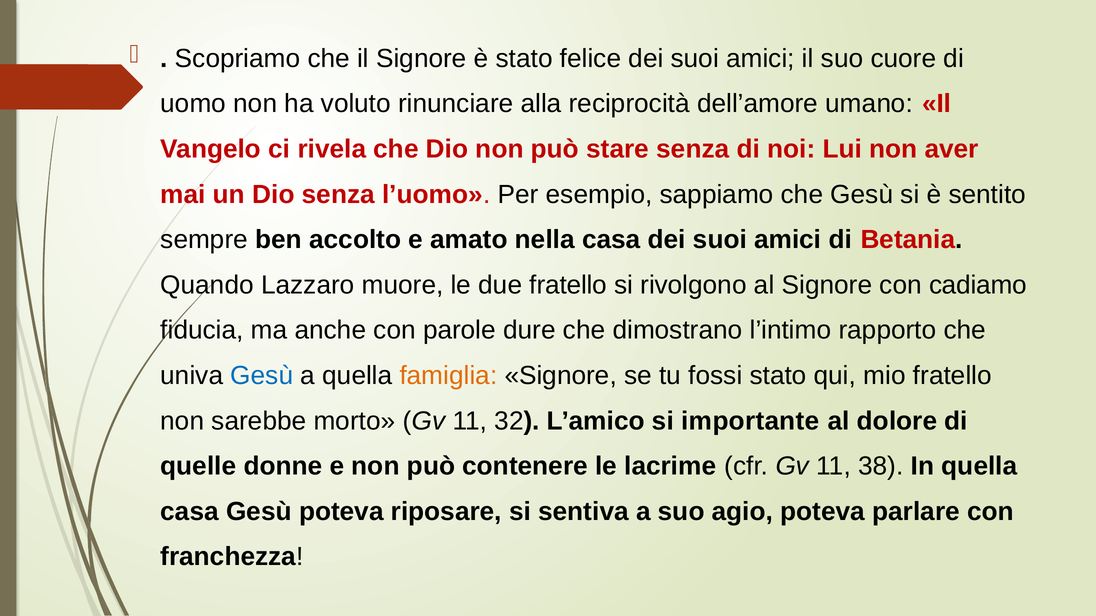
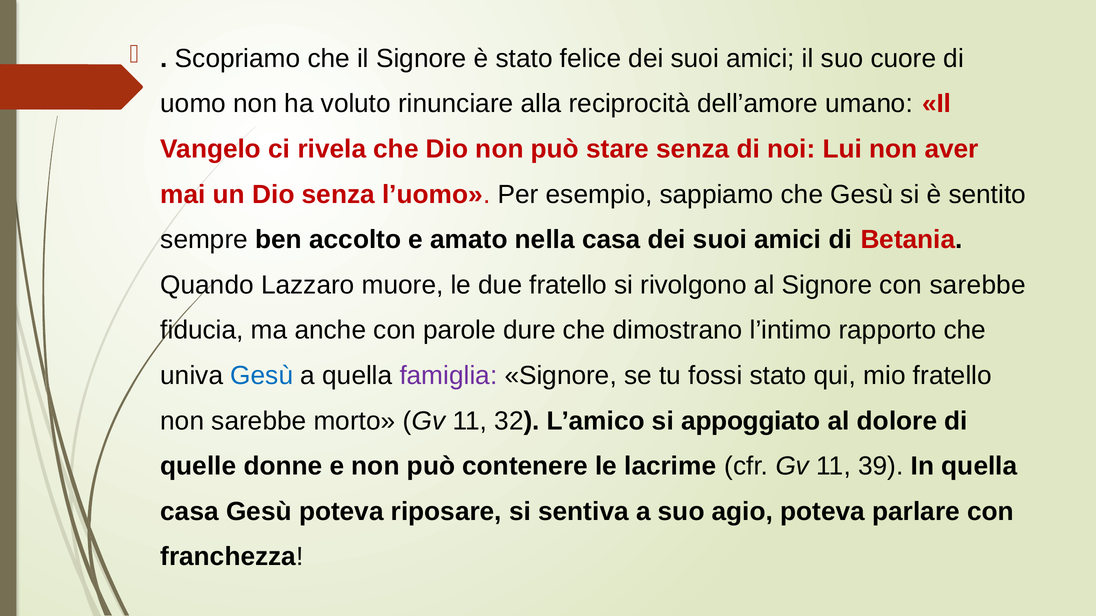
con cadiamo: cadiamo -> sarebbe
famiglia colour: orange -> purple
importante: importante -> appoggiato
38: 38 -> 39
